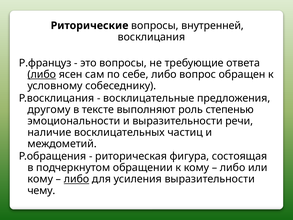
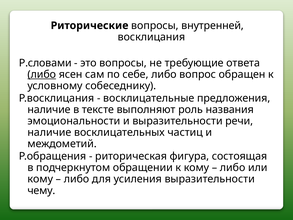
Р.француз: Р.француз -> Р.словами
другому at (49, 109): другому -> наличие
степенью: степенью -> названия
либо at (77, 179) underline: present -> none
